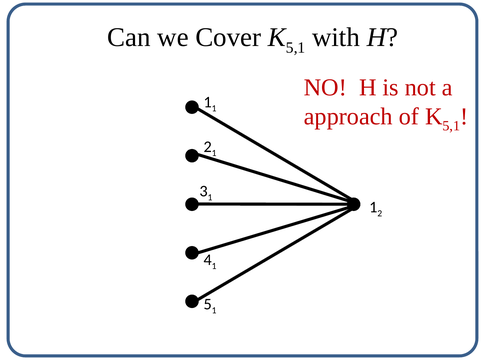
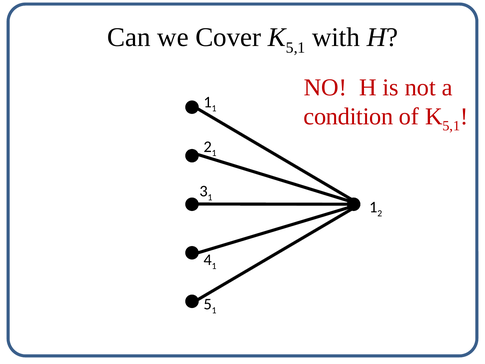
approach: approach -> condition
